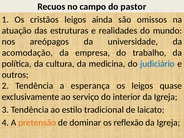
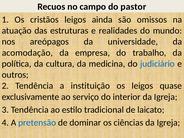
esperança: esperança -> instituição
pretensão colour: orange -> blue
reflexão: reflexão -> ciências
